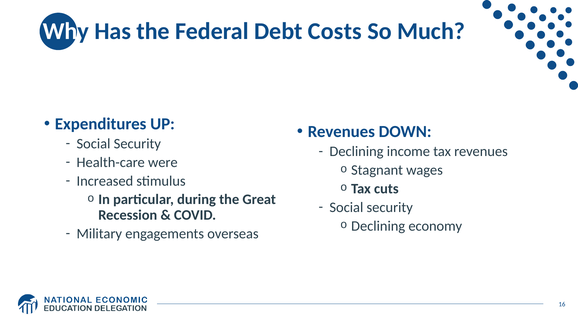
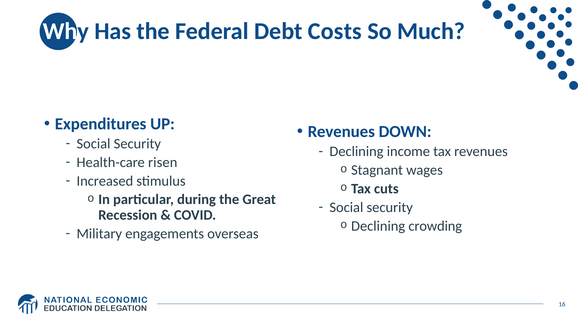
were: were -> risen
economy: economy -> crowding
